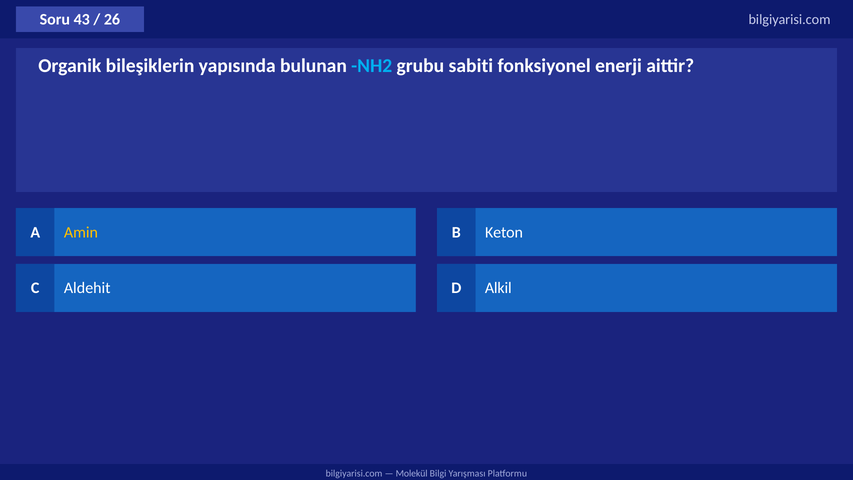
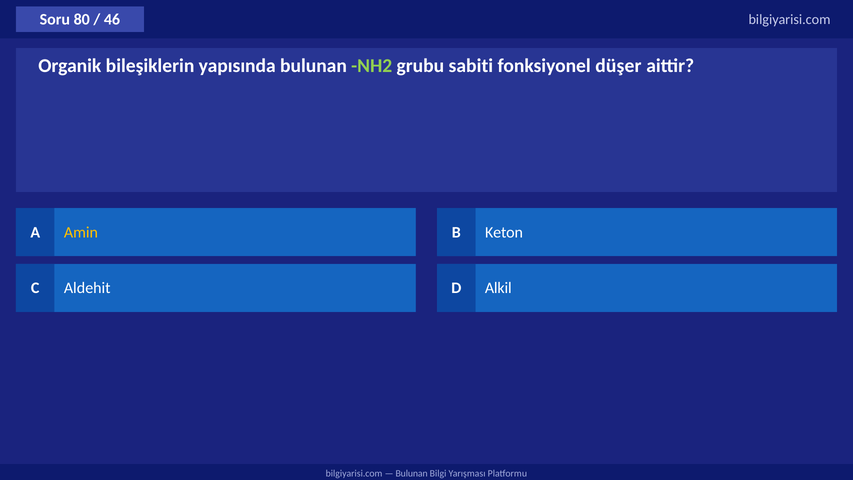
43: 43 -> 80
26: 26 -> 46
NH2 colour: light blue -> light green
enerji: enerji -> düşer
Molekül at (412, 473): Molekül -> Bulunan
